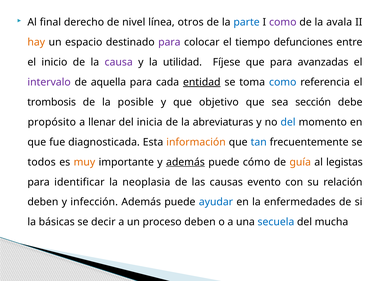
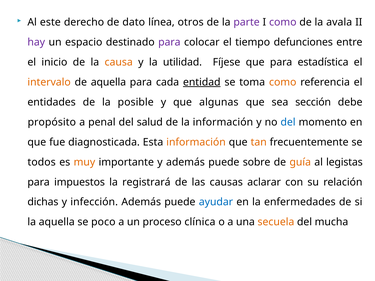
final: final -> este
nivel: nivel -> dato
parte colour: blue -> purple
hay colour: orange -> purple
causa colour: purple -> orange
avanzadas: avanzadas -> estadística
intervalo colour: purple -> orange
como at (283, 82) colour: blue -> orange
trombosis: trombosis -> entidades
objetivo: objetivo -> algunas
llenar: llenar -> penal
inicia: inicia -> salud
la abreviaturas: abreviaturas -> información
tan colour: blue -> orange
además at (185, 162) underline: present -> none
cómo: cómo -> sobre
identificar: identificar -> impuestos
neoplasia: neoplasia -> registrará
evento: evento -> aclarar
deben at (43, 202): deben -> dichas
la básicas: básicas -> aquella
decir: decir -> poco
proceso deben: deben -> clínica
secuela colour: blue -> orange
